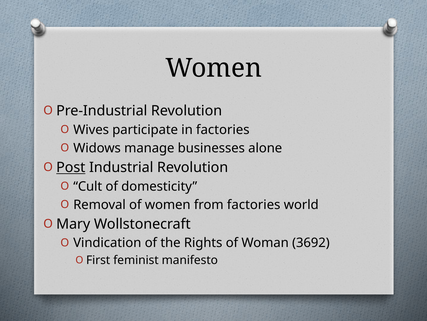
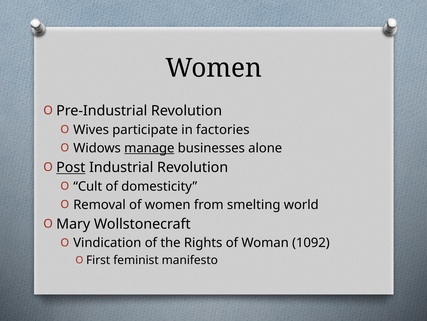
manage underline: none -> present
from factories: factories -> smelting
3692: 3692 -> 1092
